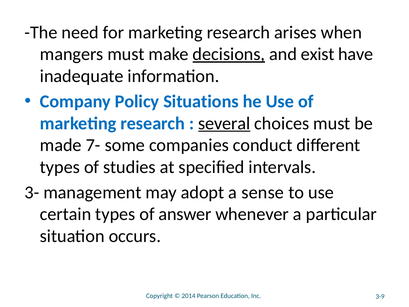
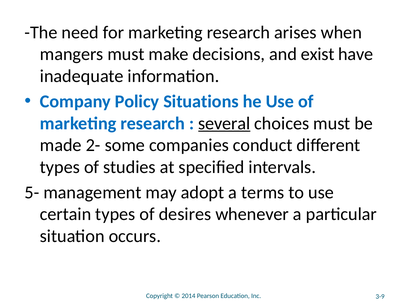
decisions underline: present -> none
7-: 7- -> 2-
3-: 3- -> 5-
sense: sense -> terms
answer: answer -> desires
